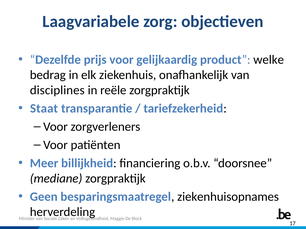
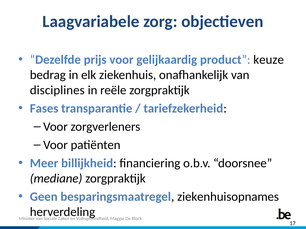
welke: welke -> keuze
Staat: Staat -> Fases
